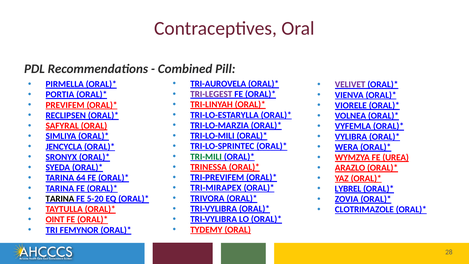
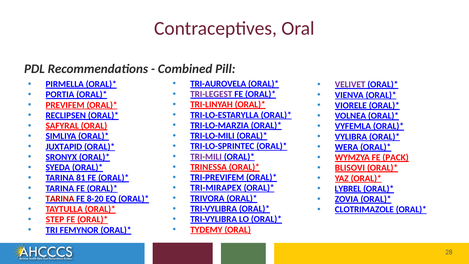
JENCYCLA: JENCYCLA -> JUXTAPID
TRI-MILI colour: green -> purple
UREA: UREA -> PACK
ARAZLO: ARAZLO -> BLISOVI
64: 64 -> 81
TARINA at (60, 199) colour: black -> red
5-20: 5-20 -> 8-20
OINT: OINT -> STEP
